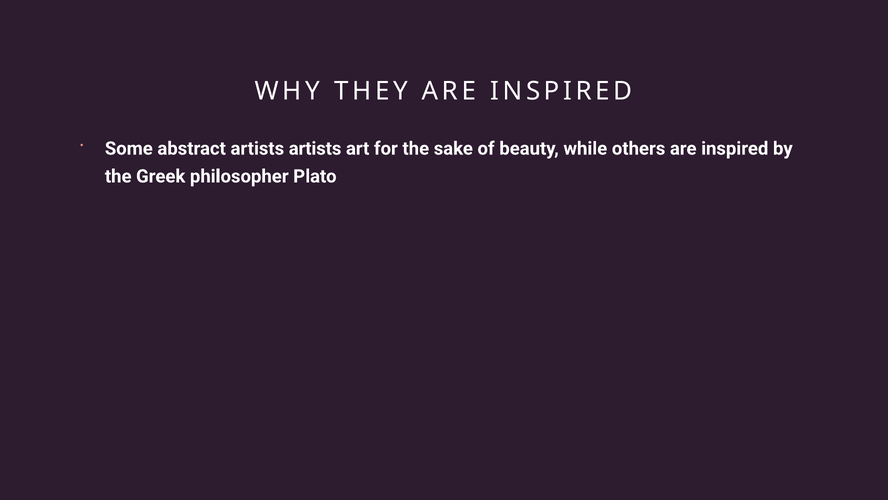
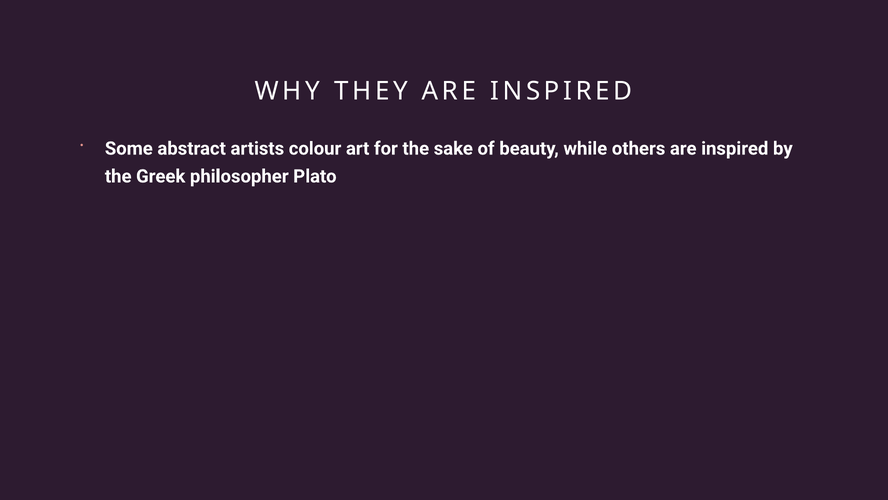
artists artists: artists -> colour
